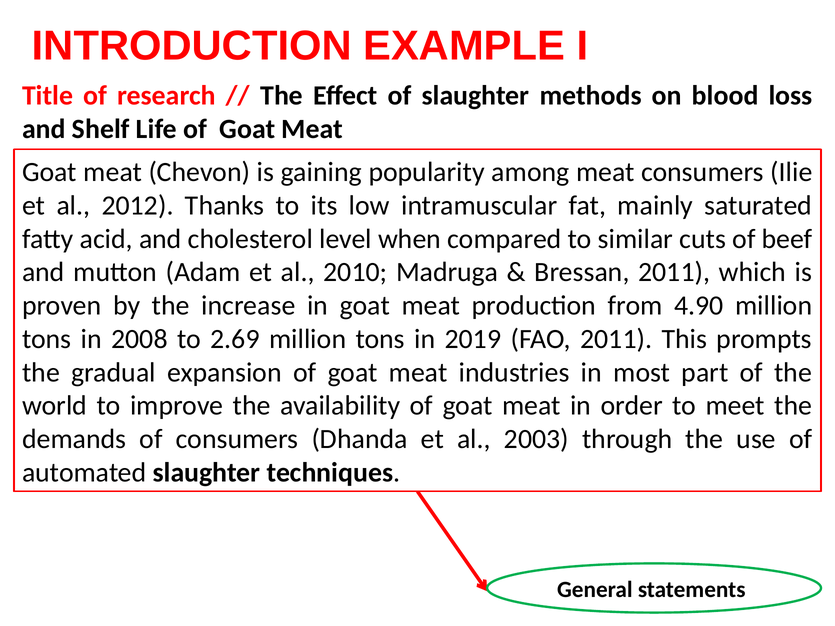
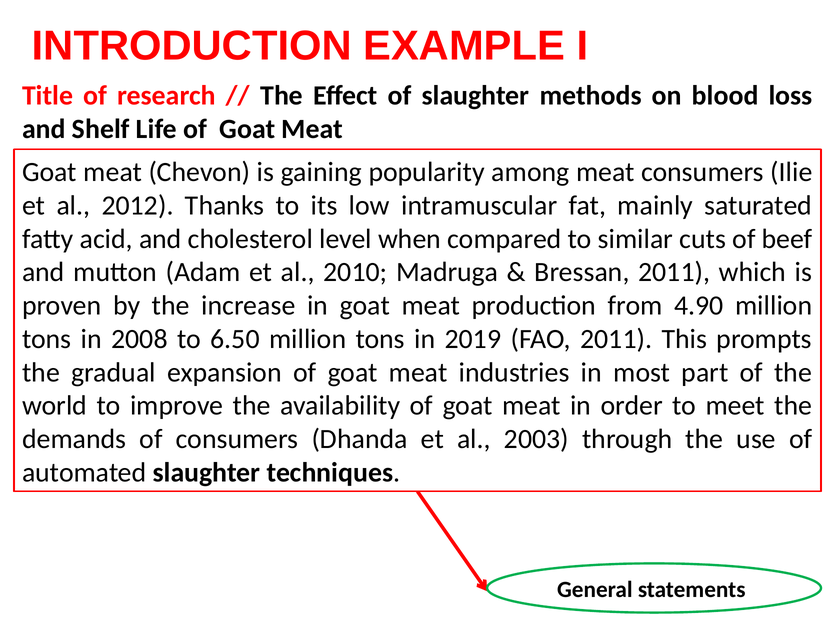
2.69: 2.69 -> 6.50
